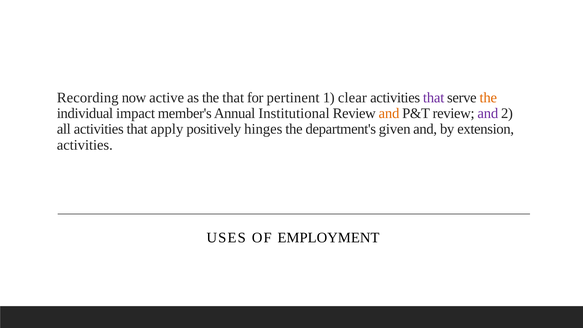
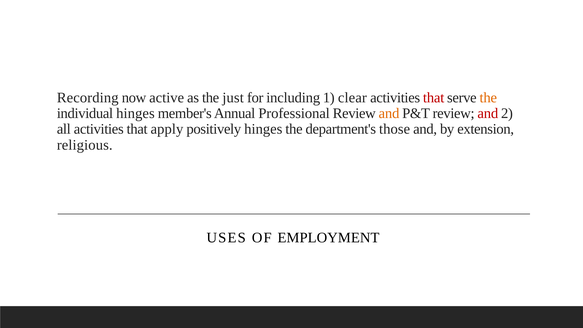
the that: that -> just
pertinent: pertinent -> including
that at (434, 98) colour: purple -> red
individual impact: impact -> hinges
Institutional: Institutional -> Professional
and at (488, 113) colour: purple -> red
given: given -> those
activities at (85, 145): activities -> religious
